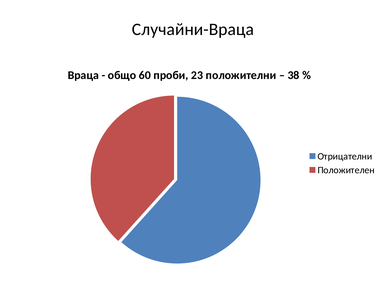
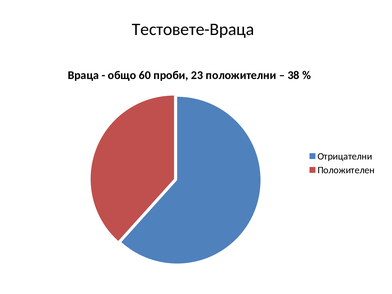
Случайни-Враца: Случайни-Враца -> Тестовете-Враца
